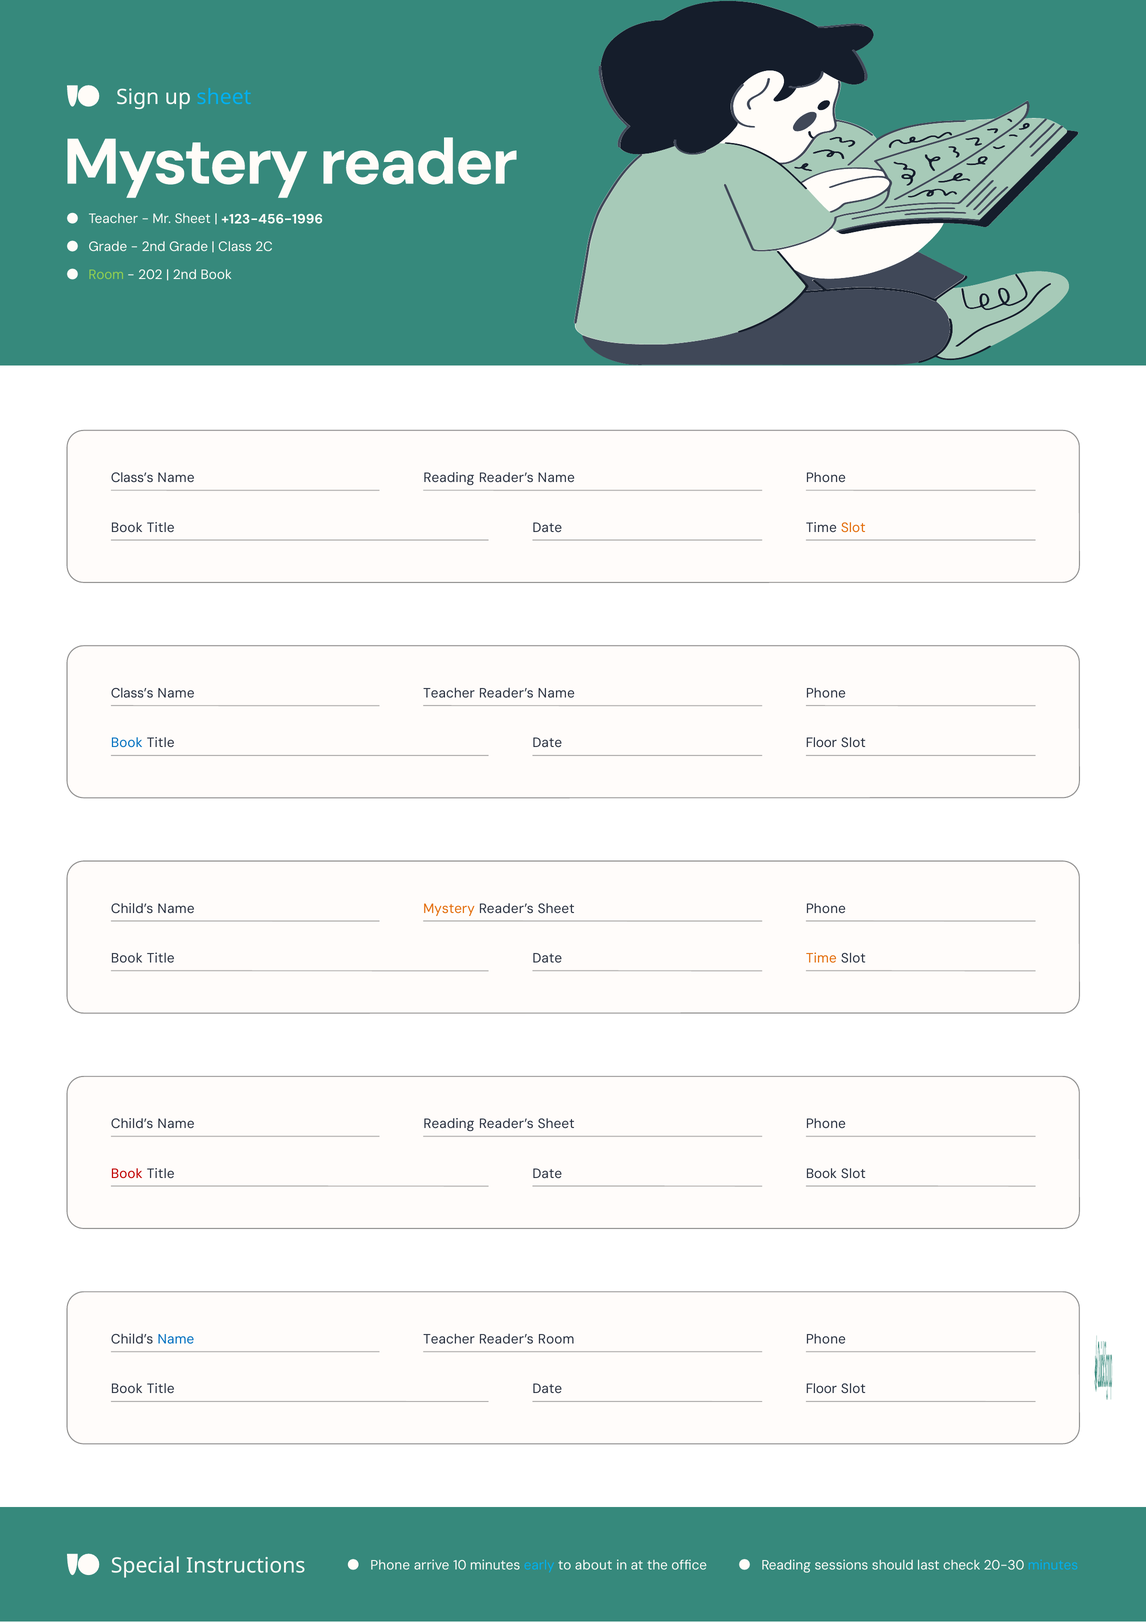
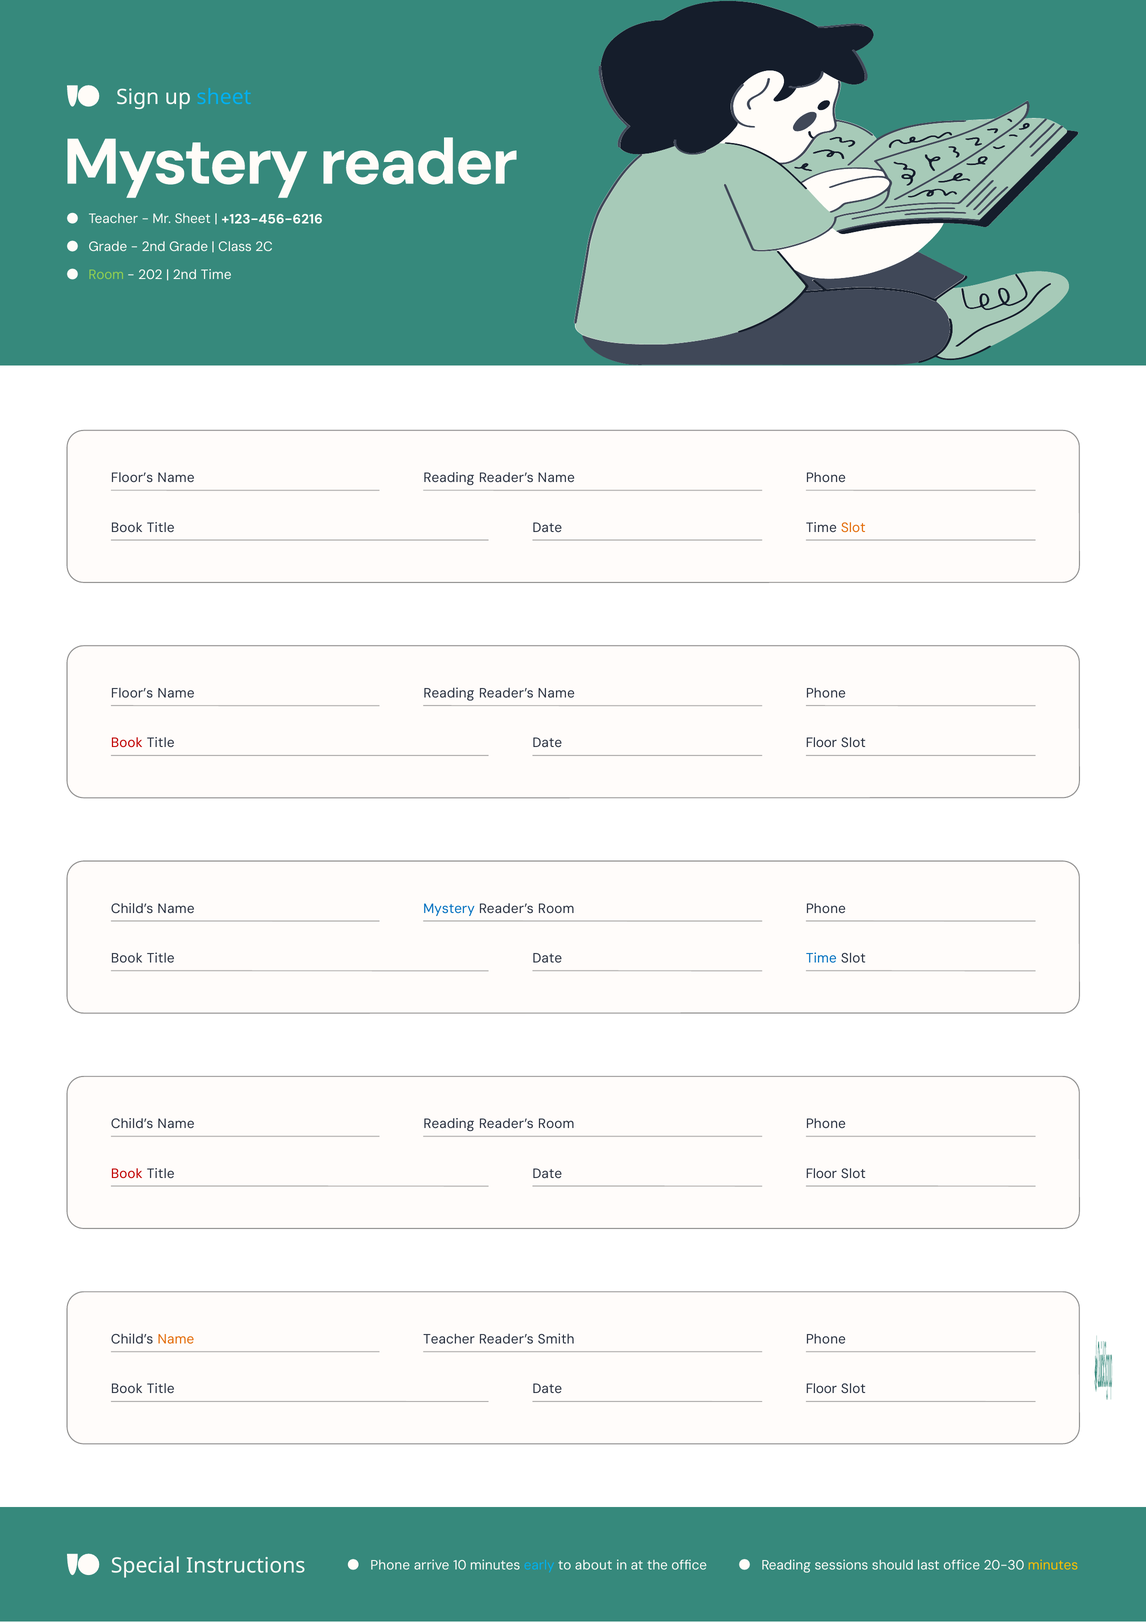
+123-456-1996: +123-456-1996 -> +123-456-6216
2nd Book: Book -> Time
Class’s at (132, 478): Class’s -> Floor’s
Class’s at (132, 693): Class’s -> Floor’s
Teacher at (449, 693): Teacher -> Reading
Book at (127, 743) colour: blue -> red
Mystery at (449, 908) colour: orange -> blue
Sheet at (556, 908): Sheet -> Room
Time at (821, 958) colour: orange -> blue
Sheet at (556, 1124): Sheet -> Room
Book at (821, 1173): Book -> Floor
Name at (176, 1339) colour: blue -> orange
Reader’s Room: Room -> Smith
last check: check -> office
minutes at (1053, 1565) colour: light blue -> yellow
